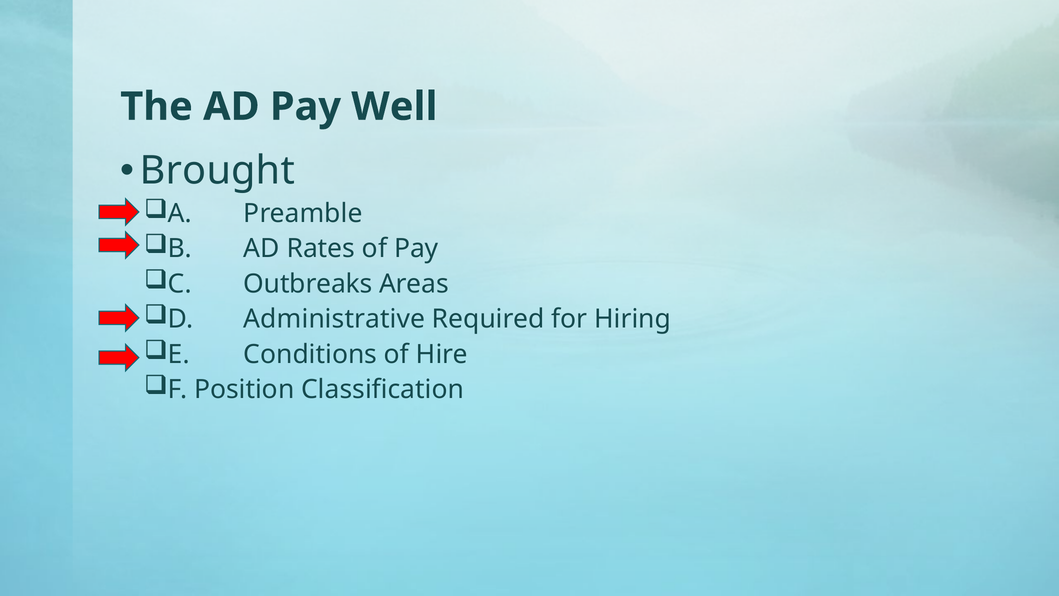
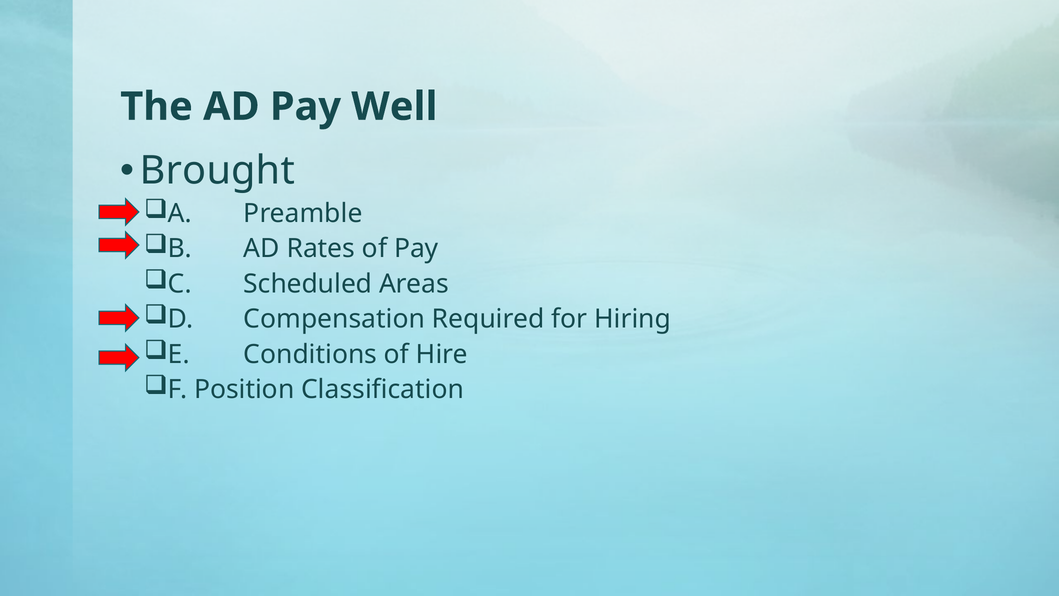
Outbreaks: Outbreaks -> Scheduled
Administrative: Administrative -> Compensation
